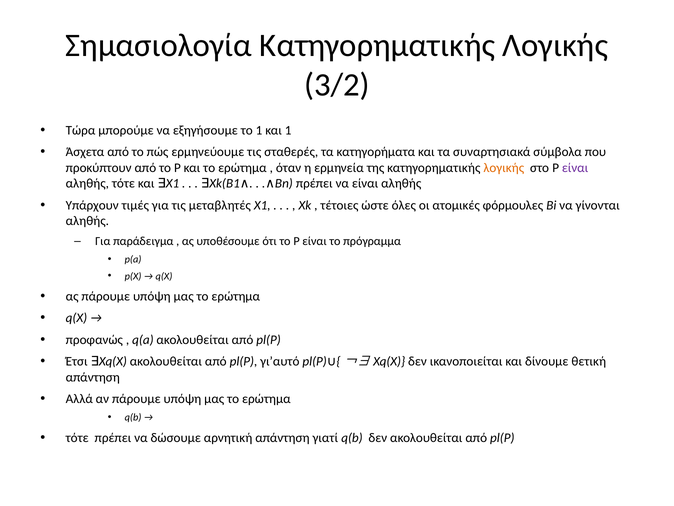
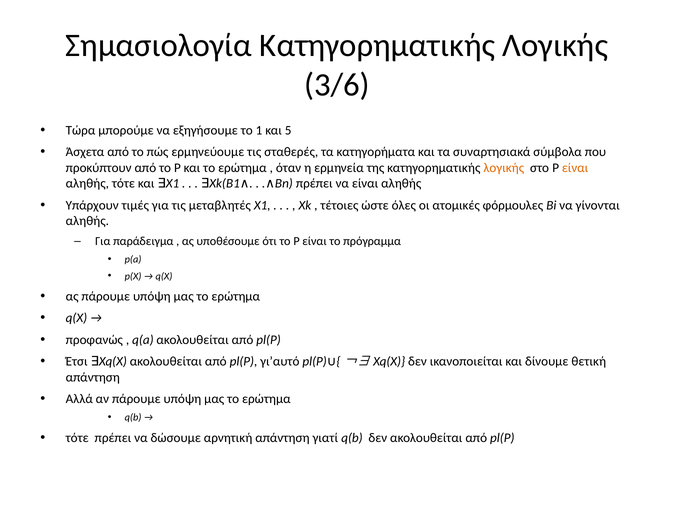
3/2: 3/2 -> 3/6
και 1: 1 -> 5
είναι at (575, 168) colour: purple -> orange
